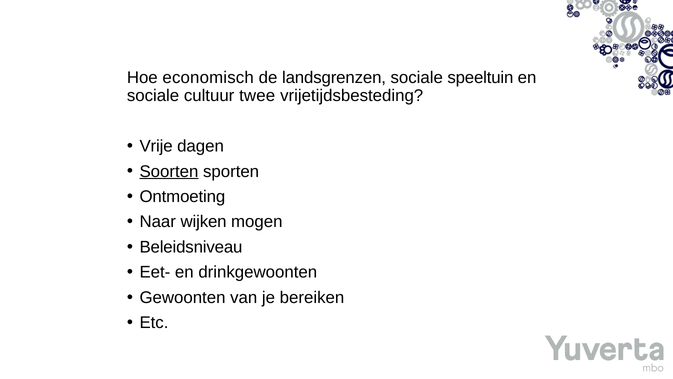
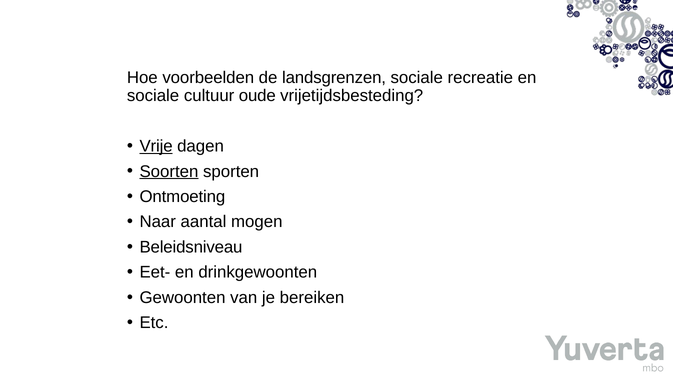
economisch: economisch -> voorbeelden
speeltuin: speeltuin -> recreatie
twee: twee -> oude
Vrije underline: none -> present
wijken: wijken -> aantal
